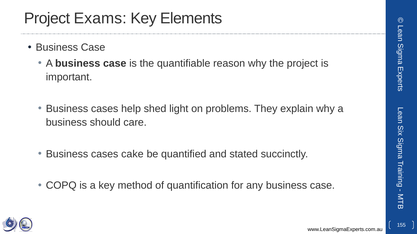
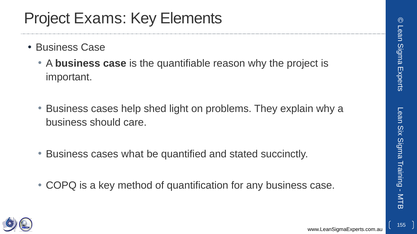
cake: cake -> what
